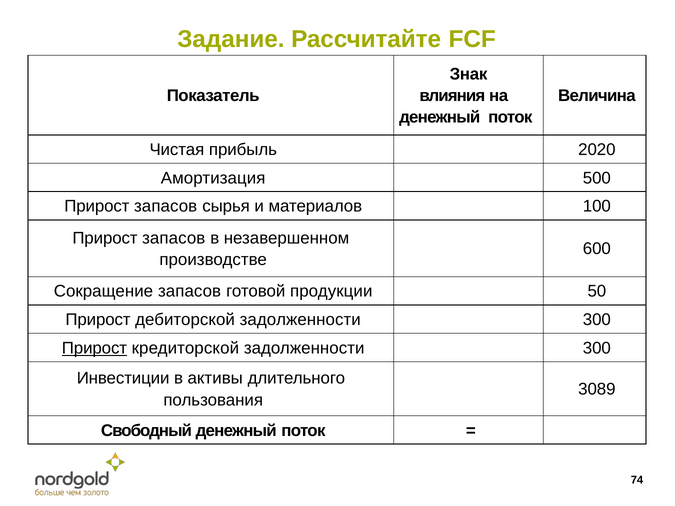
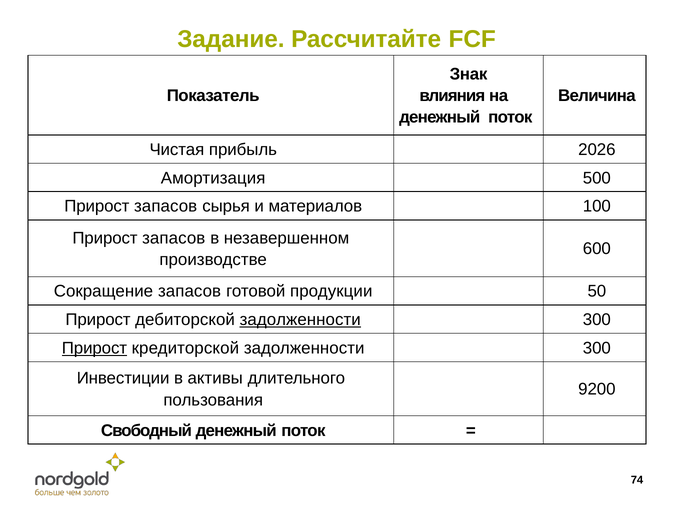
2020: 2020 -> 2026
задолженности at (300, 320) underline: none -> present
3089: 3089 -> 9200
